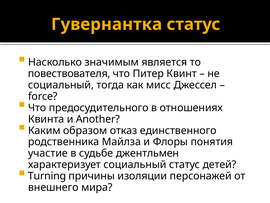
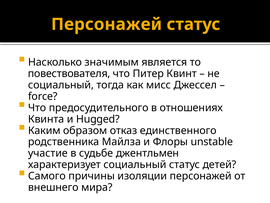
Гувернантка at (107, 24): Гувернантка -> Персонажей
Another: Another -> Hugged
понятия: понятия -> unstable
Turning: Turning -> Самого
